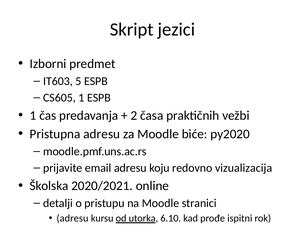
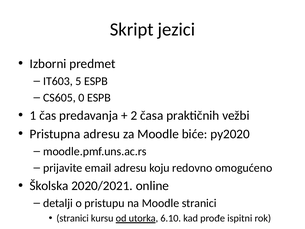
CS605 1: 1 -> 0
vizualizacija: vizualizacija -> omogućeno
adresu at (72, 218): adresu -> stranici
